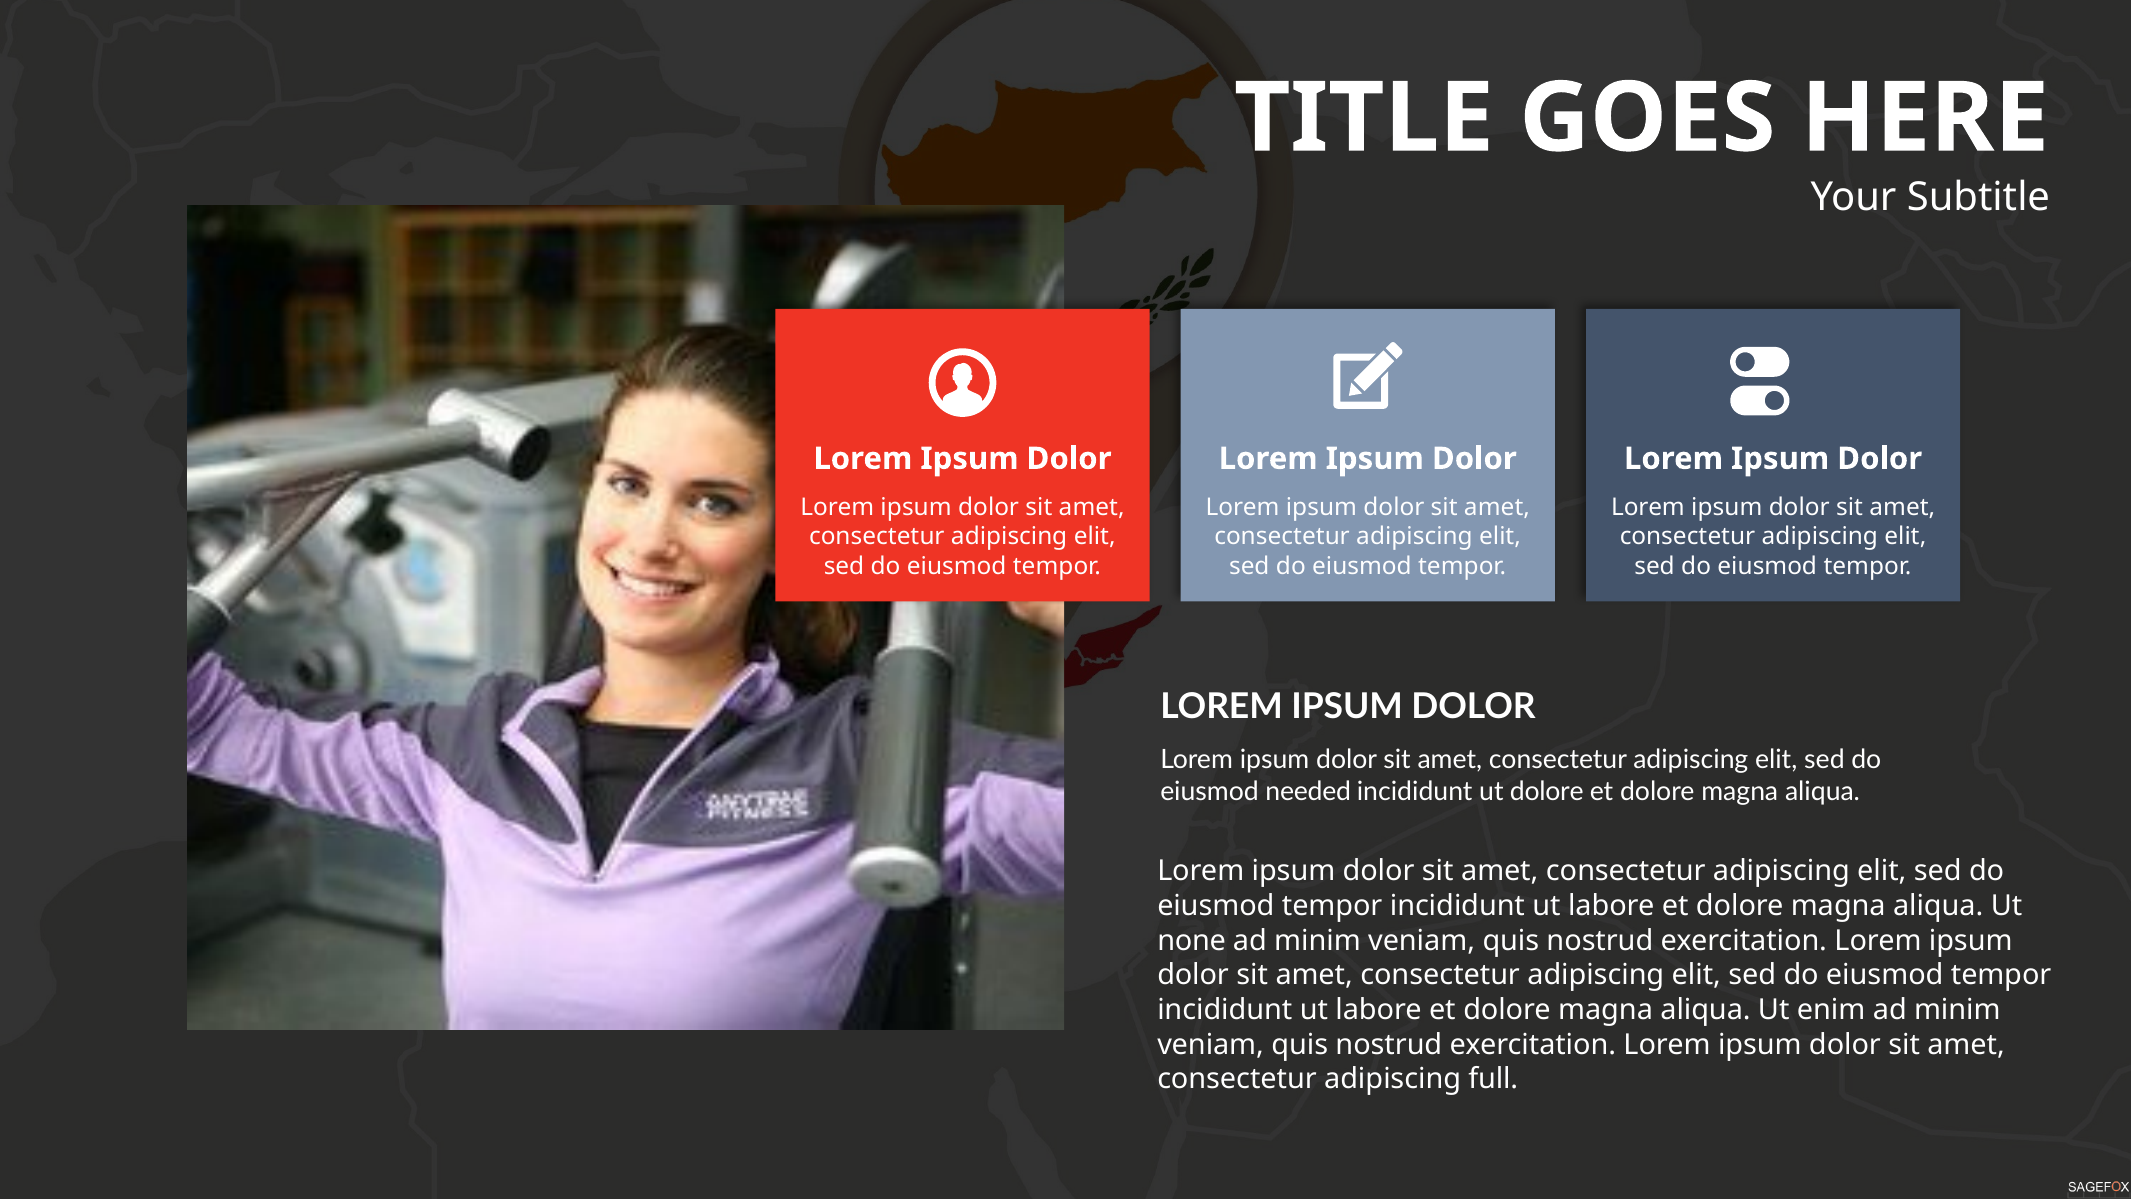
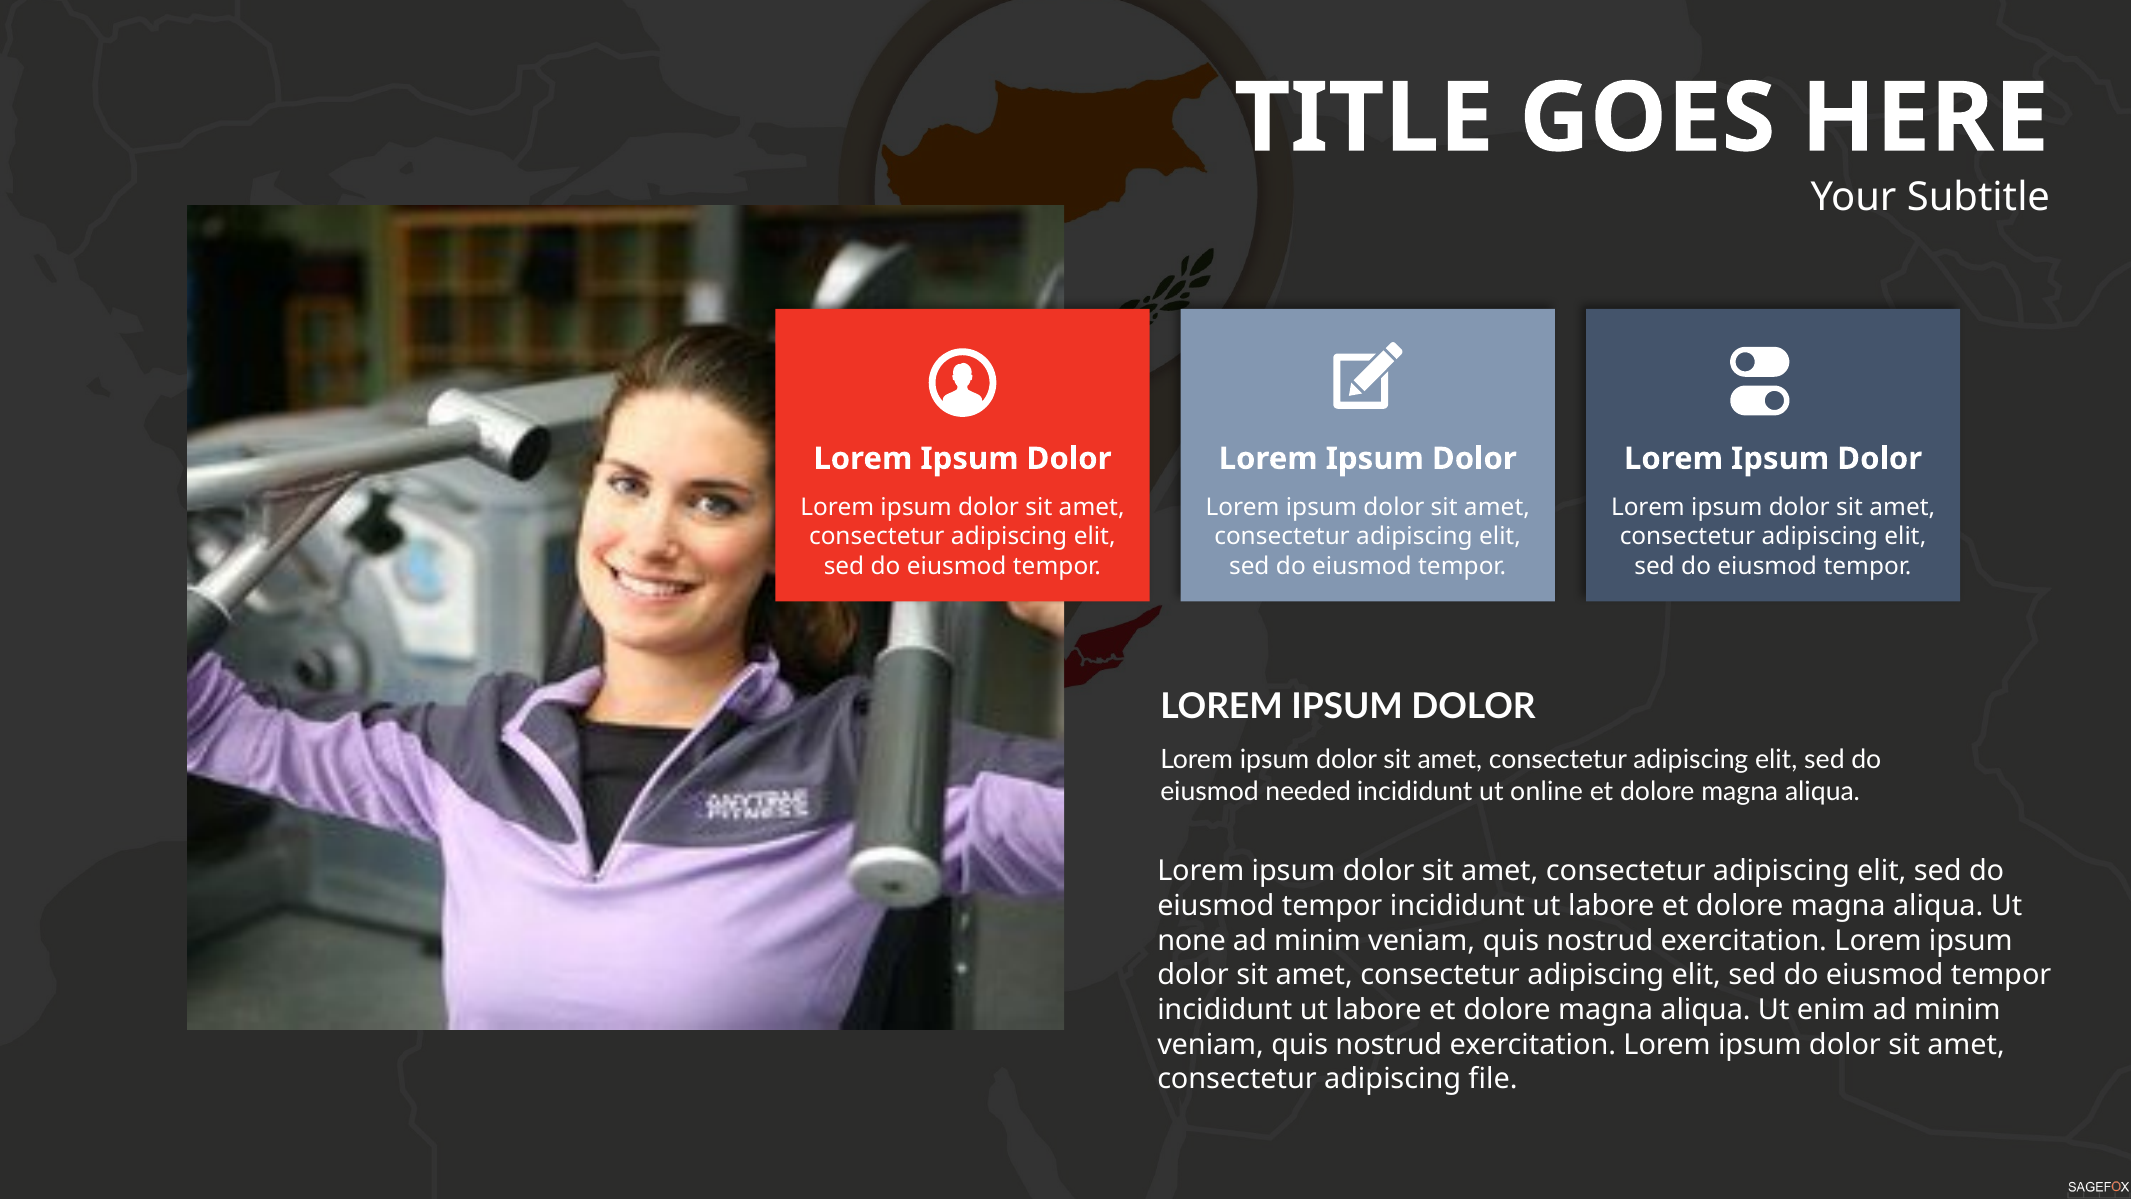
ut dolore: dolore -> online
full: full -> file
